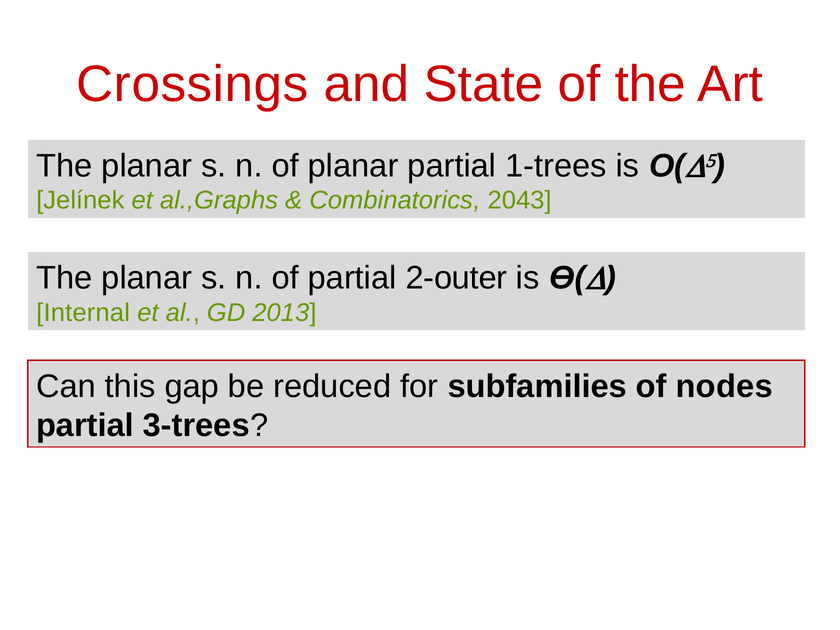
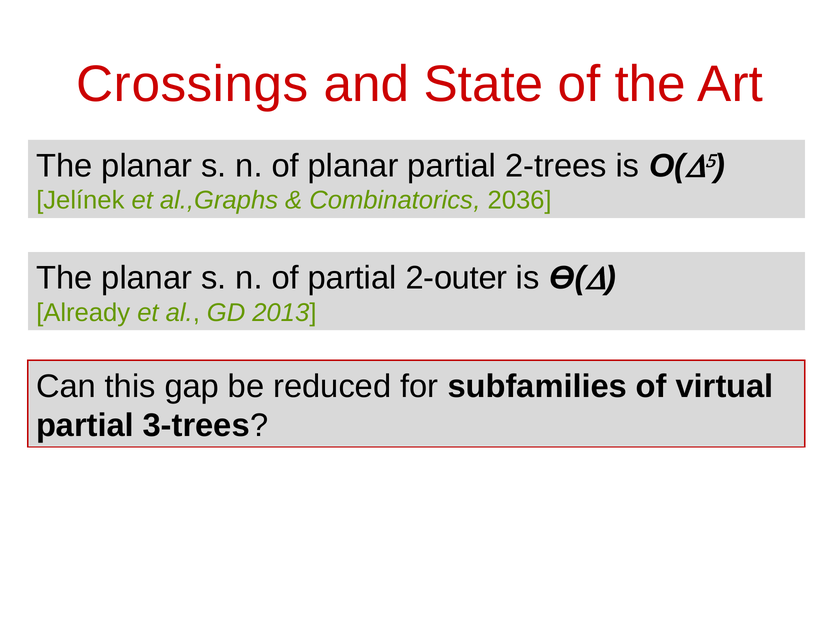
1-trees: 1-trees -> 2-trees
2043: 2043 -> 2036
Internal: Internal -> Already
nodes: nodes -> virtual
